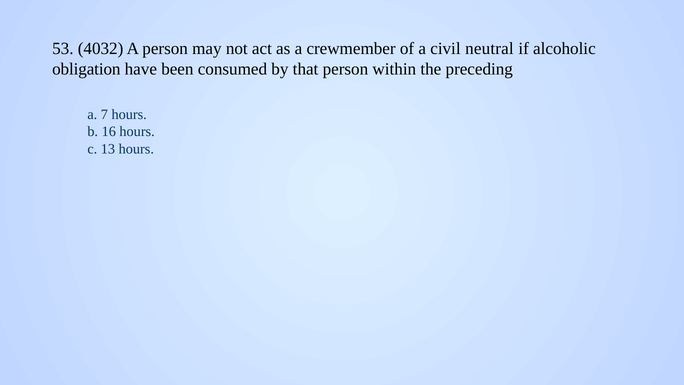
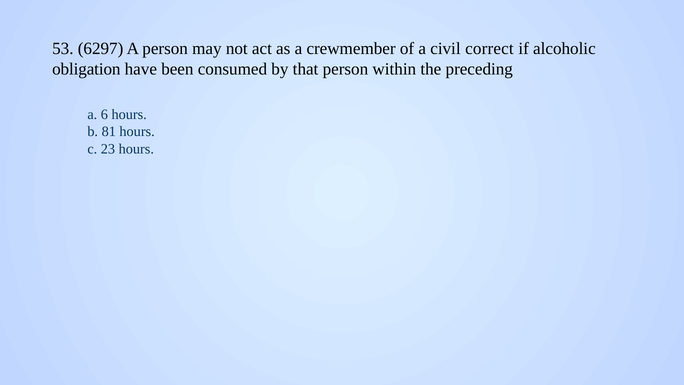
4032: 4032 -> 6297
neutral: neutral -> correct
7: 7 -> 6
16: 16 -> 81
13: 13 -> 23
